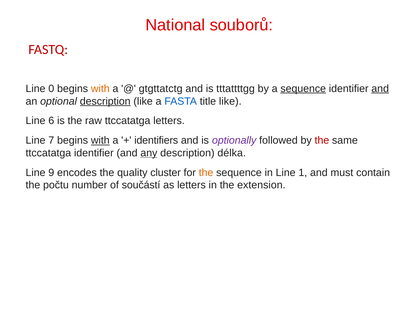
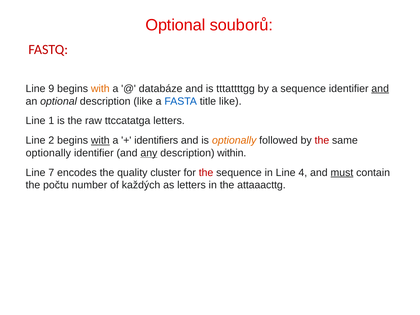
National at (175, 25): National -> Optional
0: 0 -> 9
gtgttatctg: gtgttatctg -> databáze
sequence at (303, 89) underline: present -> none
description at (105, 101) underline: present -> none
6: 6 -> 1
7: 7 -> 2
optionally at (234, 140) colour: purple -> orange
ttccatatga at (48, 153): ttccatatga -> optionally
délka: délka -> within
9: 9 -> 7
the at (206, 173) colour: orange -> red
1: 1 -> 4
must underline: none -> present
součástí: součástí -> každých
extension: extension -> attaaacttg
